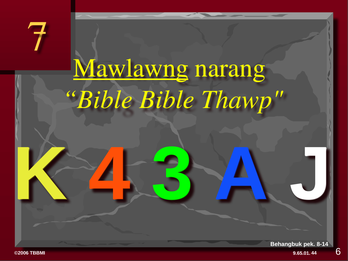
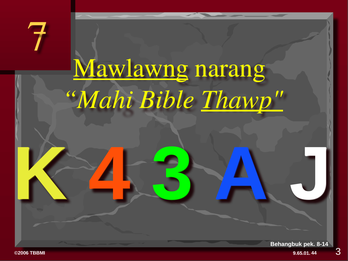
Bible at (98, 99): Bible -> Mahi
Thawp underline: none -> present
44 6: 6 -> 3
